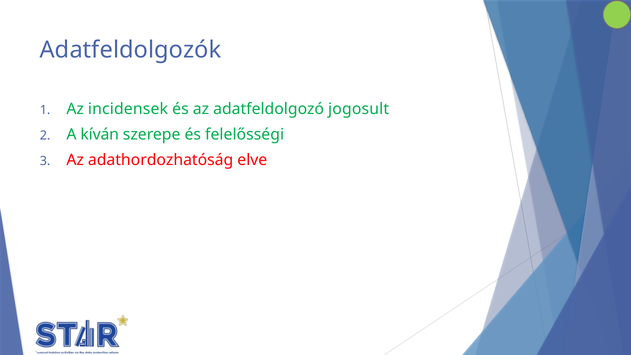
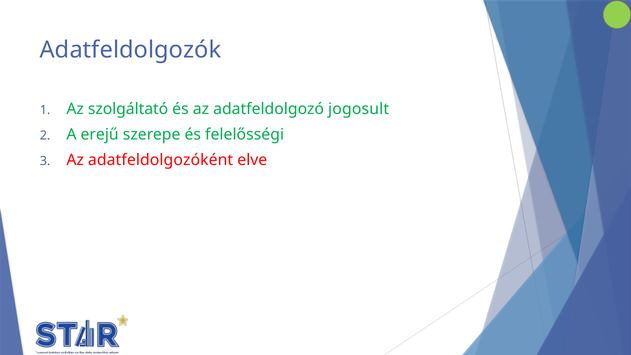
incidensek: incidensek -> szolgáltató
kíván: kíván -> erejű
adathordozhatóság: adathordozhatóság -> adatfeldolgozóként
